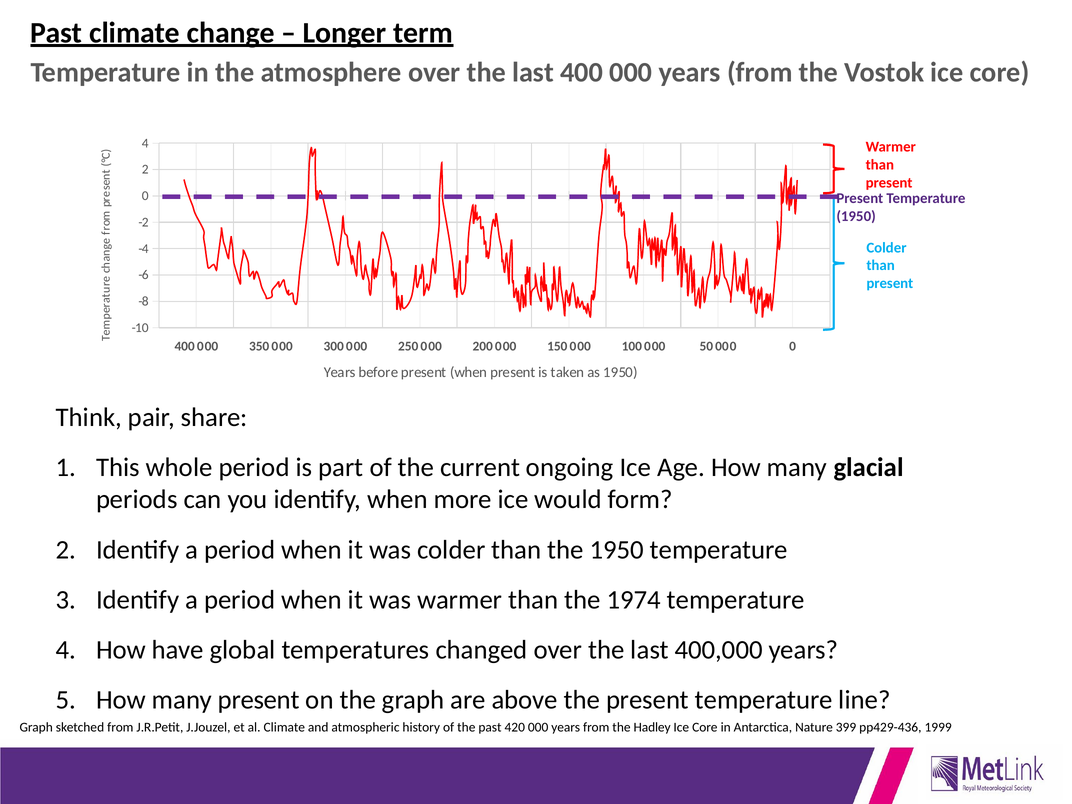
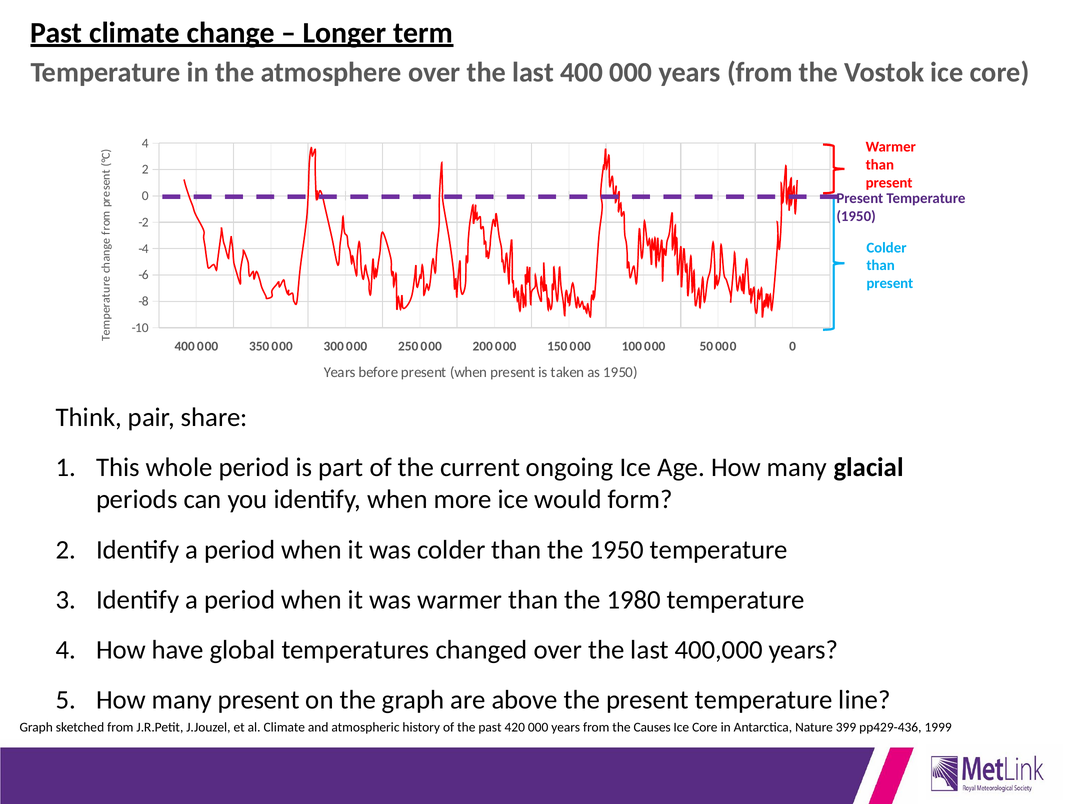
1974: 1974 -> 1980
Hadley: Hadley -> Causes
